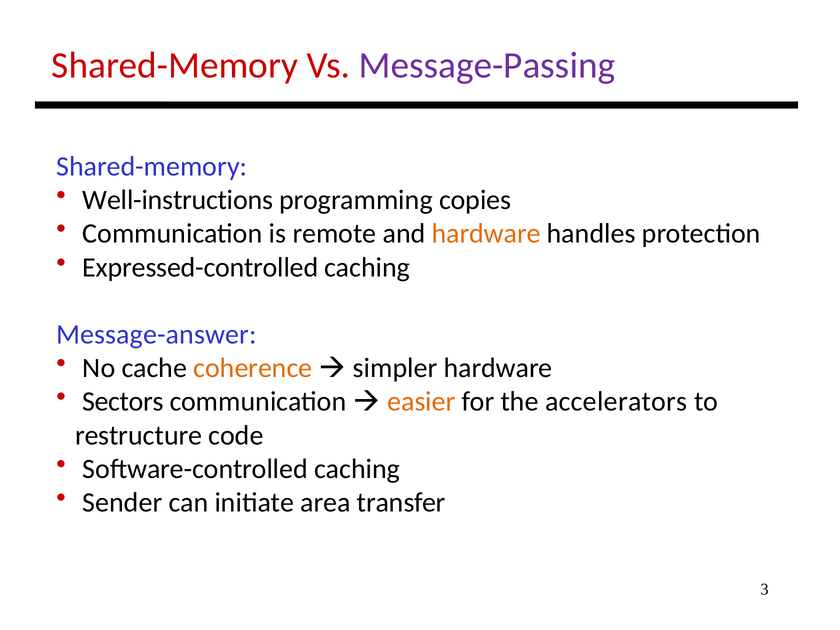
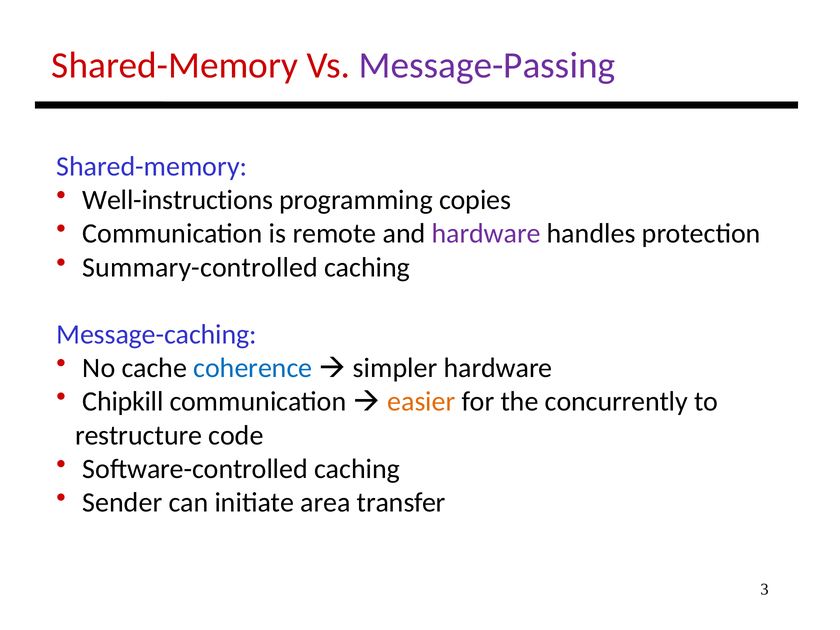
hardware at (486, 234) colour: orange -> purple
Expressed-controlled: Expressed-controlled -> Summary-controlled
Message-answer: Message-answer -> Message-caching
coherence colour: orange -> blue
Sectors: Sectors -> Chipkill
accelerators: accelerators -> concurrently
